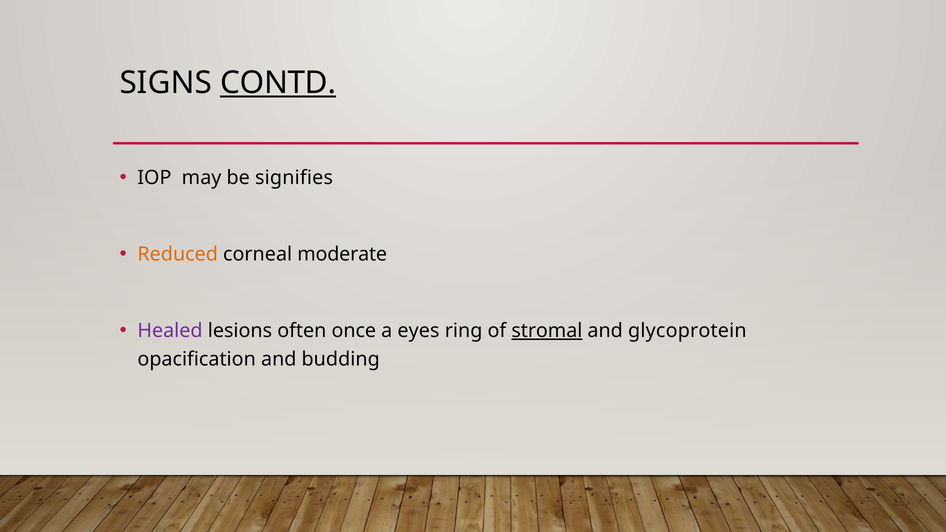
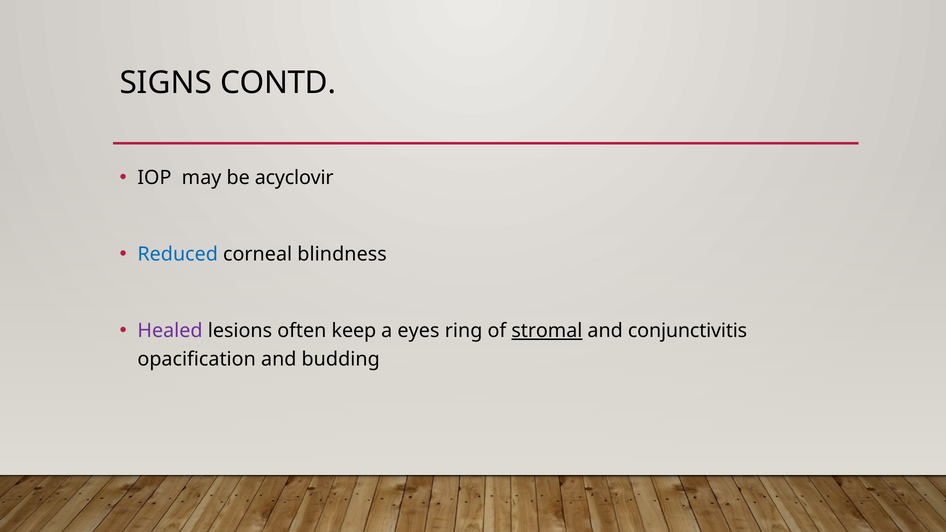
CONTD underline: present -> none
signifies: signifies -> acyclovir
Reduced colour: orange -> blue
moderate: moderate -> blindness
once: once -> keep
glycoprotein: glycoprotein -> conjunctivitis
